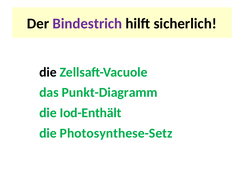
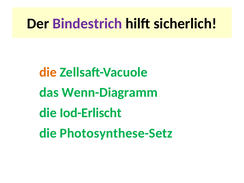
die at (48, 72) colour: black -> orange
Punkt-Diagramm: Punkt-Diagramm -> Wenn-Diagramm
Iod-Enthält: Iod-Enthält -> Iod-Erlischt
